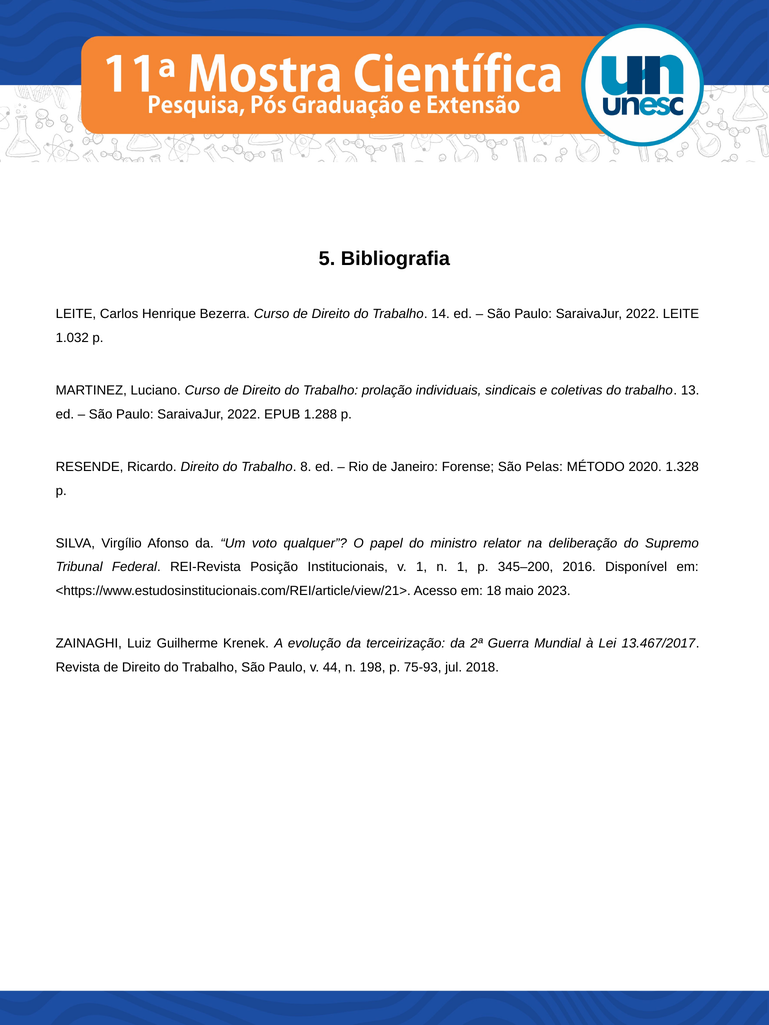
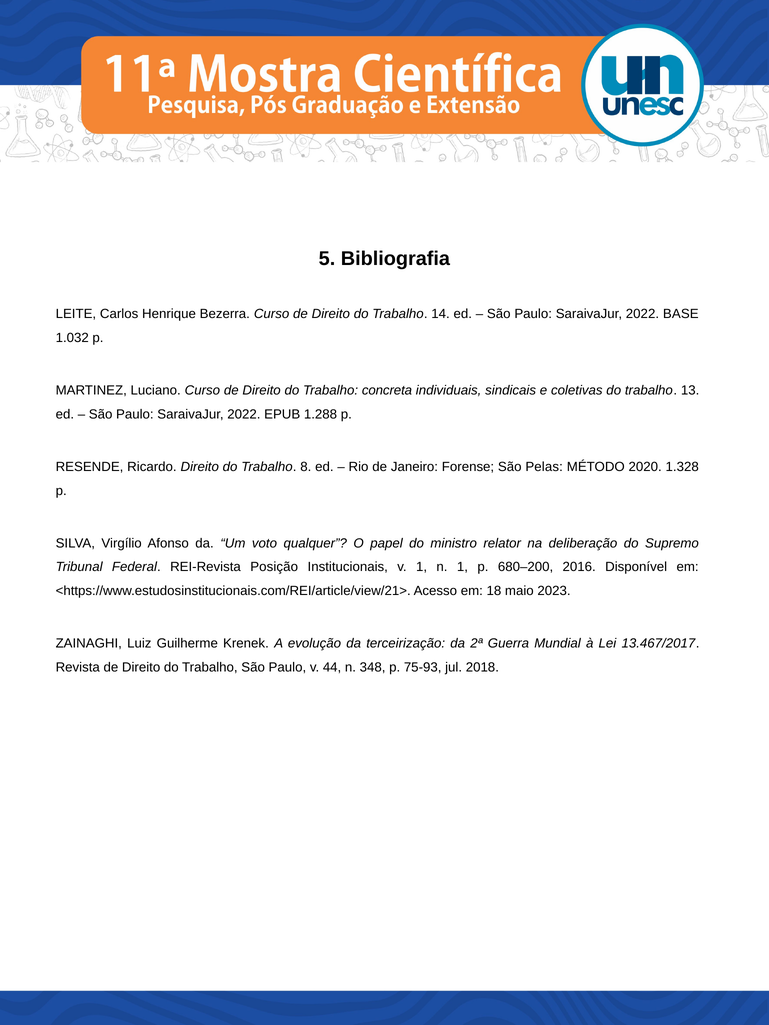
2022 LEITE: LEITE -> BASE
prolação: prolação -> concreta
345–200: 345–200 -> 680–200
198: 198 -> 348
